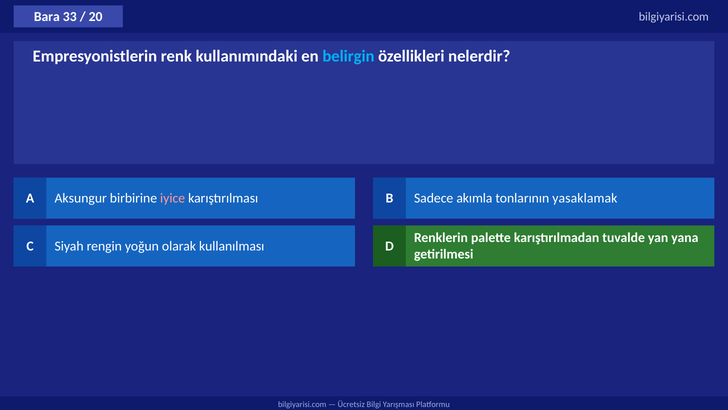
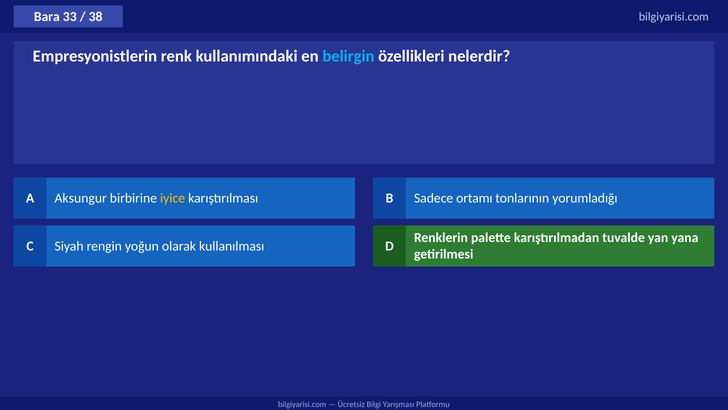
20: 20 -> 38
iyice colour: pink -> yellow
akımla: akımla -> ortamı
yasaklamak: yasaklamak -> yorumladığı
